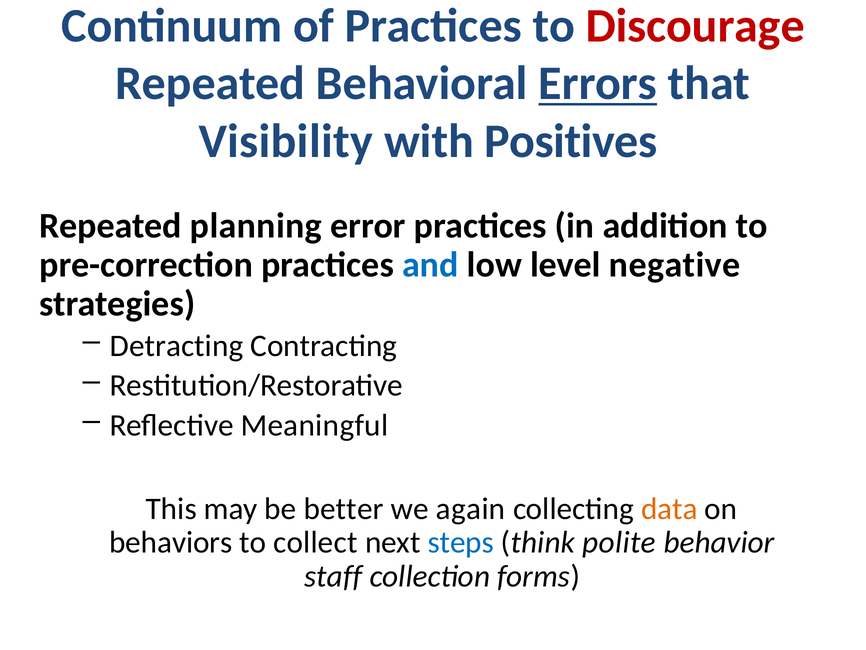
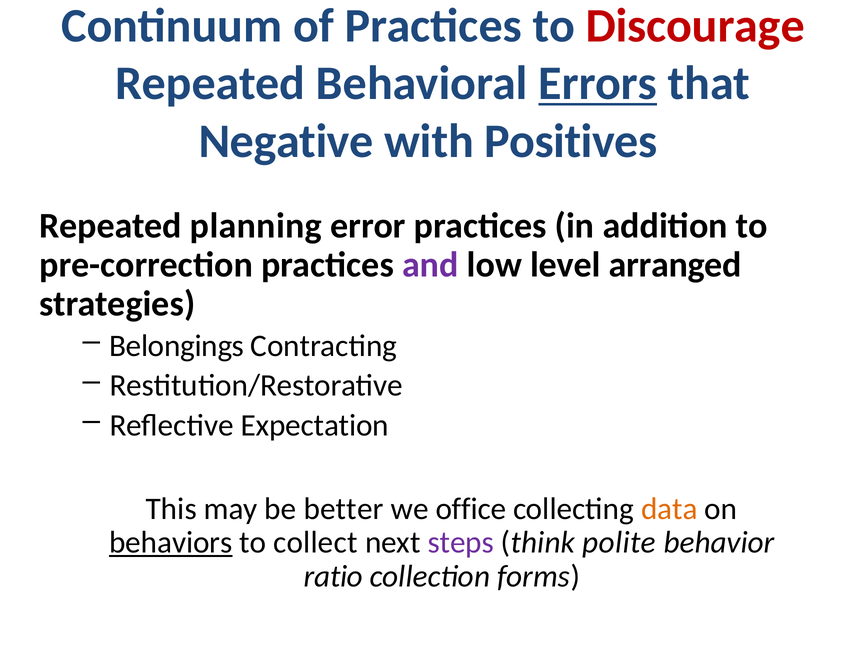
Visibility: Visibility -> Negative
and colour: blue -> purple
negative: negative -> arranged
Detracting: Detracting -> Belongings
Meaningful: Meaningful -> Expectation
again: again -> office
behaviors underline: none -> present
steps colour: blue -> purple
staff: staff -> ratio
